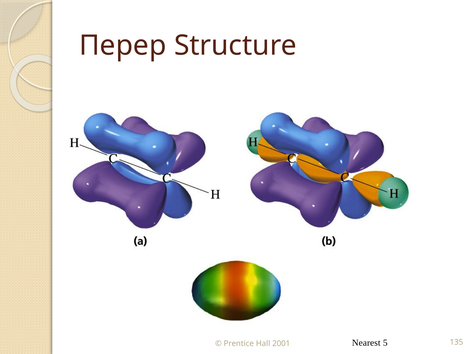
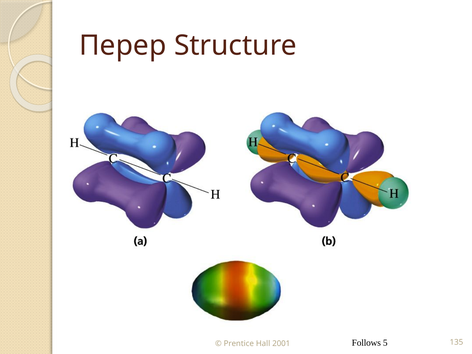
Nearest: Nearest -> Follows
